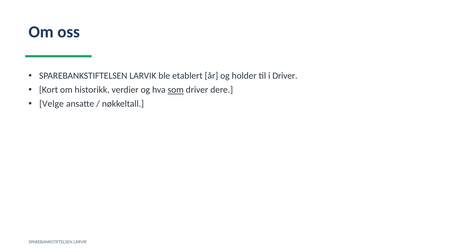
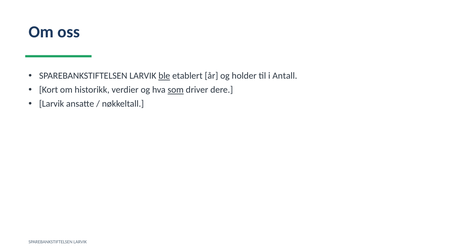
ble underline: none -> present
i Driver: Driver -> Antall
Velge at (52, 104): Velge -> Larvik
